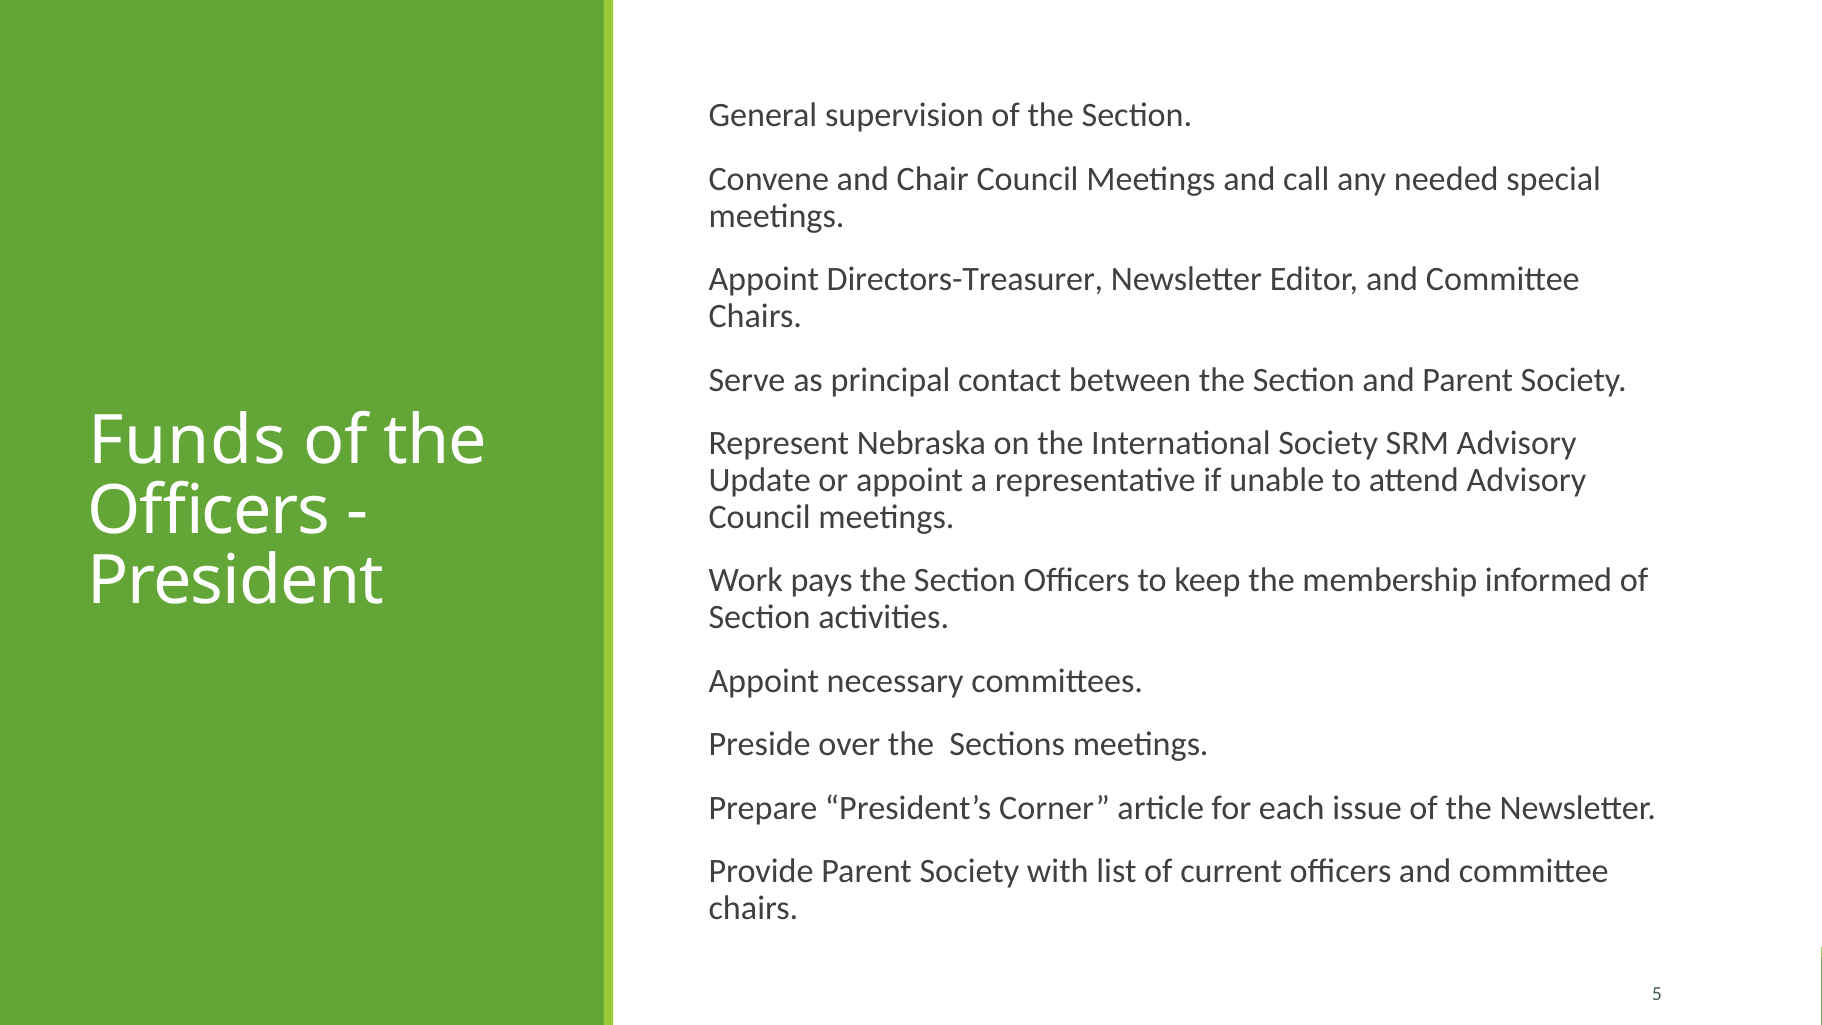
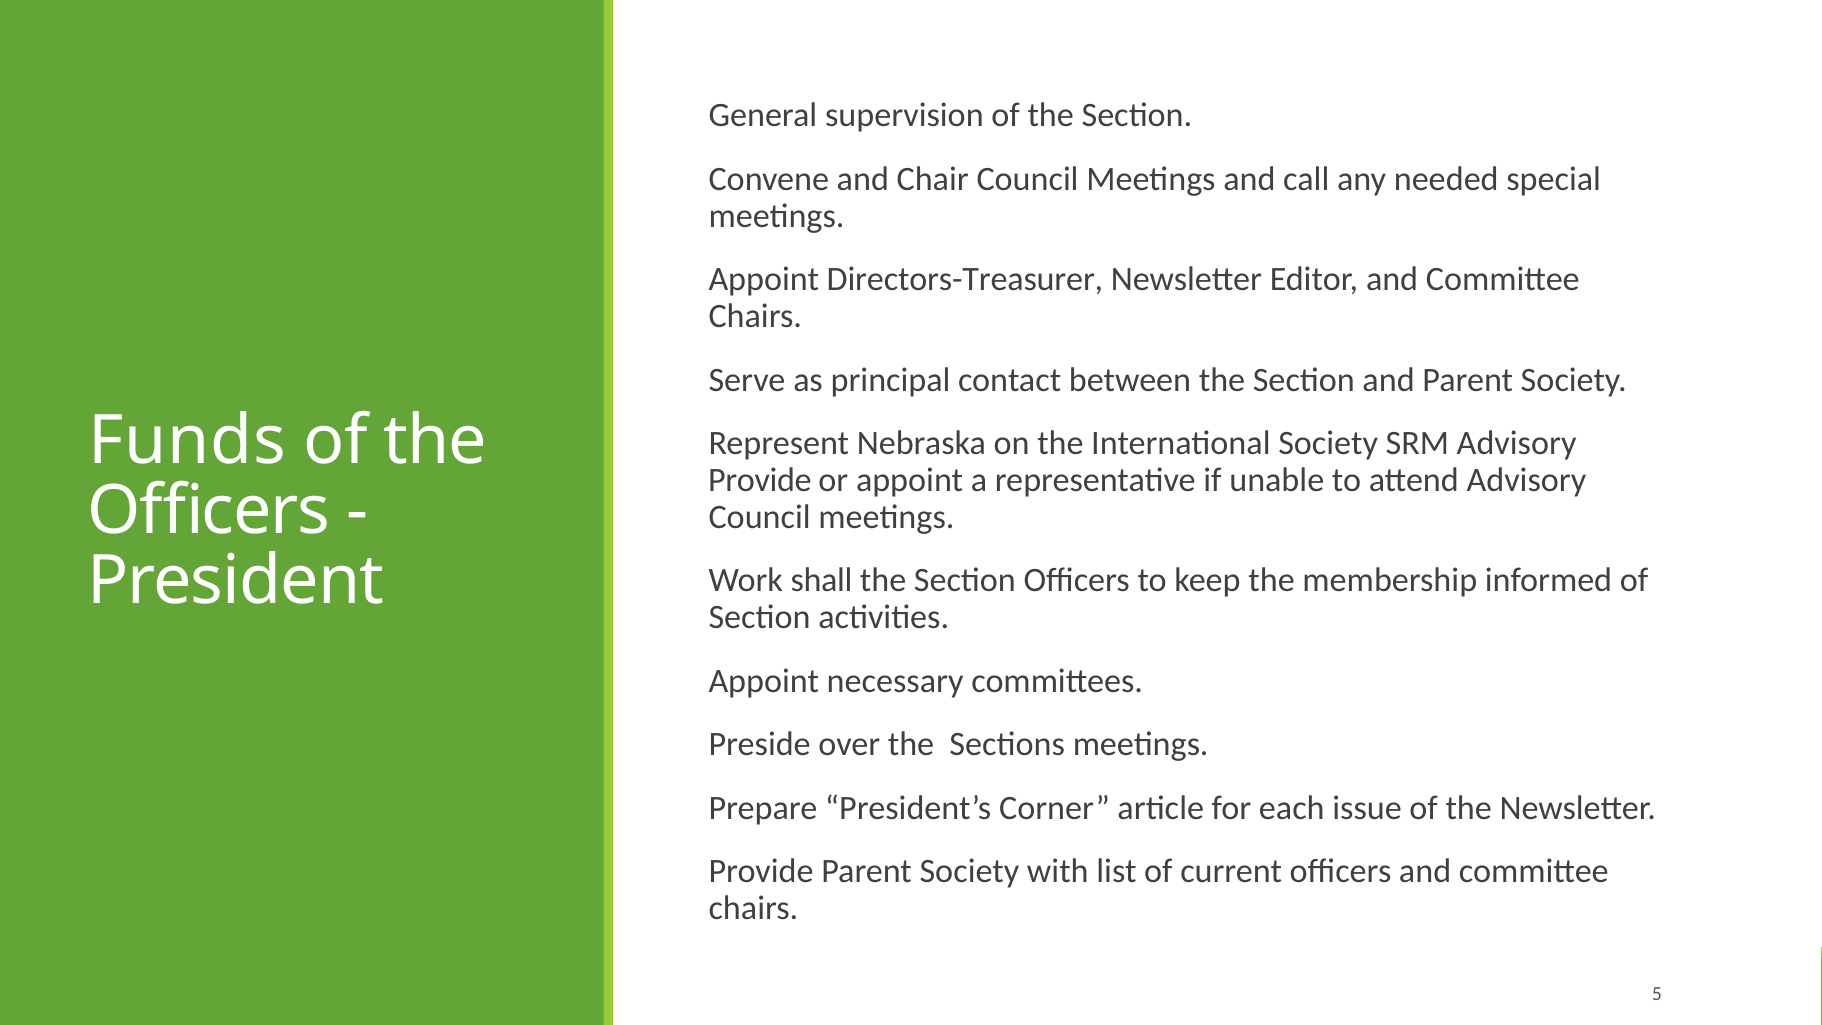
Update at (760, 480): Update -> Provide
pays: pays -> shall
